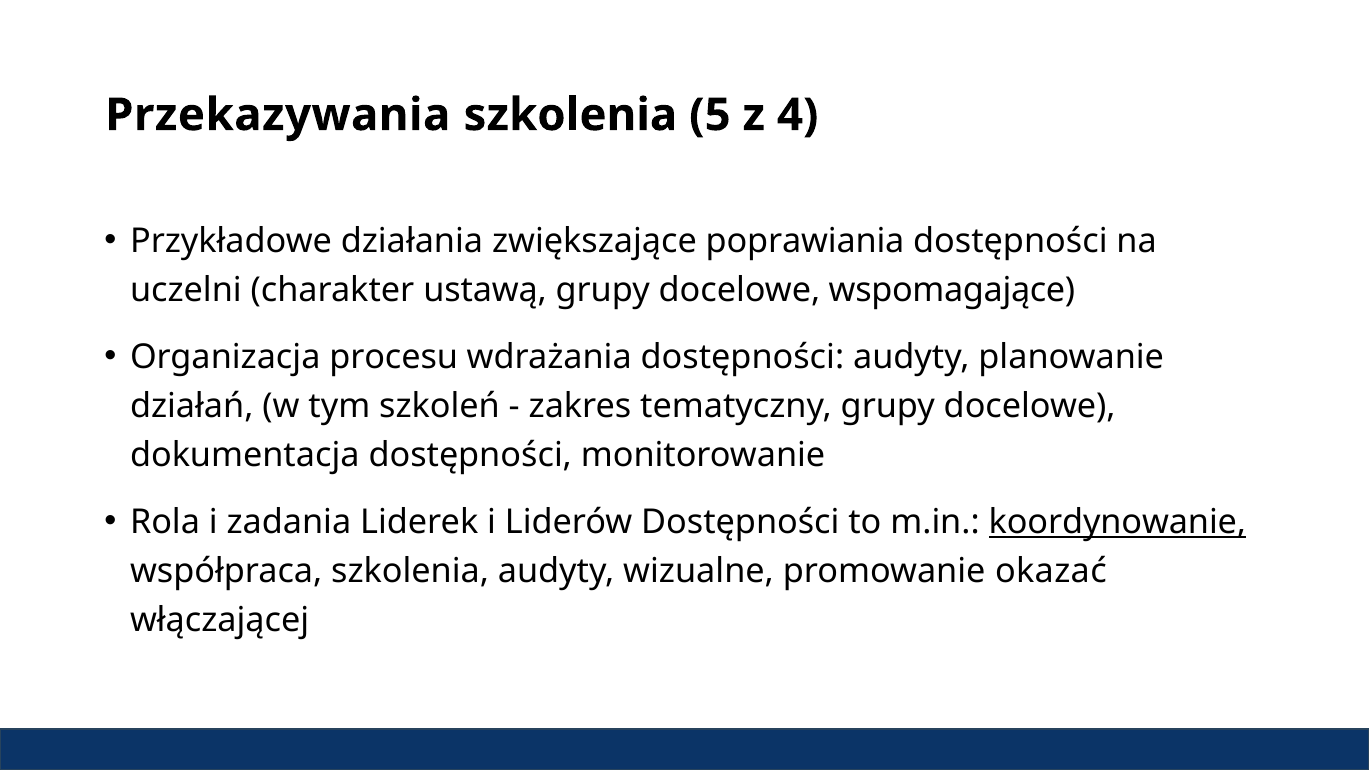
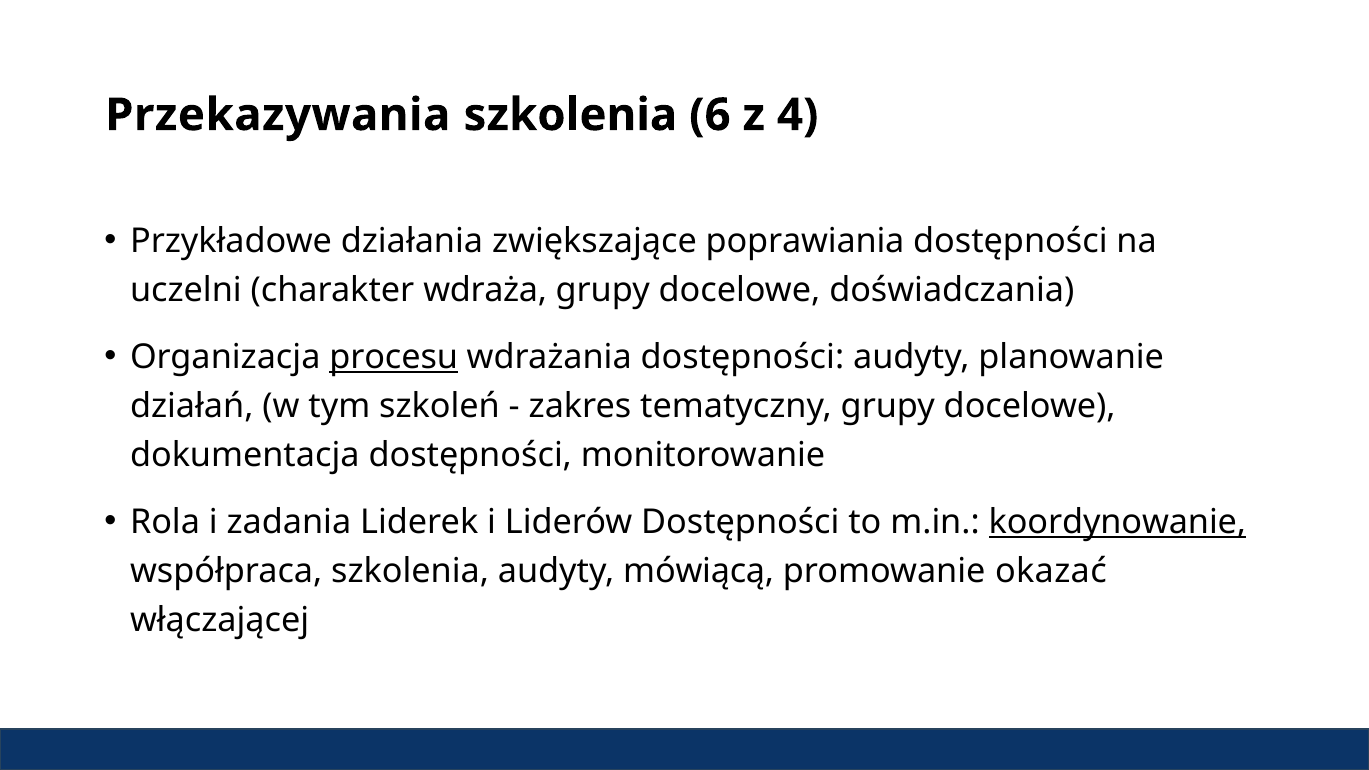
5: 5 -> 6
ustawą: ustawą -> wdraża
wspomagające: wspomagające -> doświadczania
procesu underline: none -> present
wizualne: wizualne -> mówiącą
